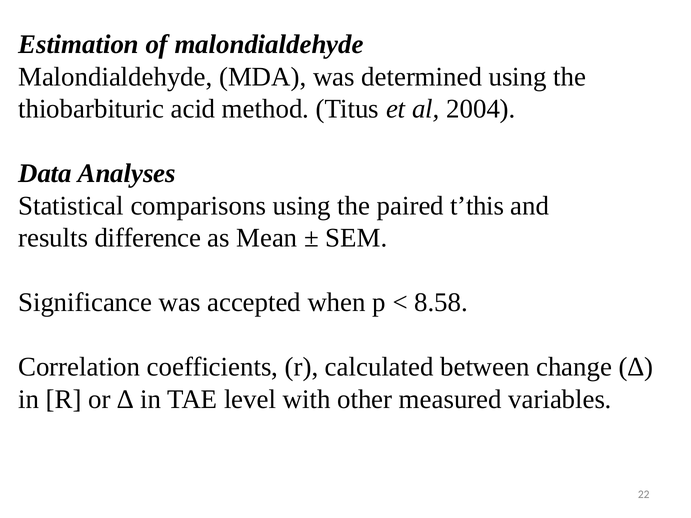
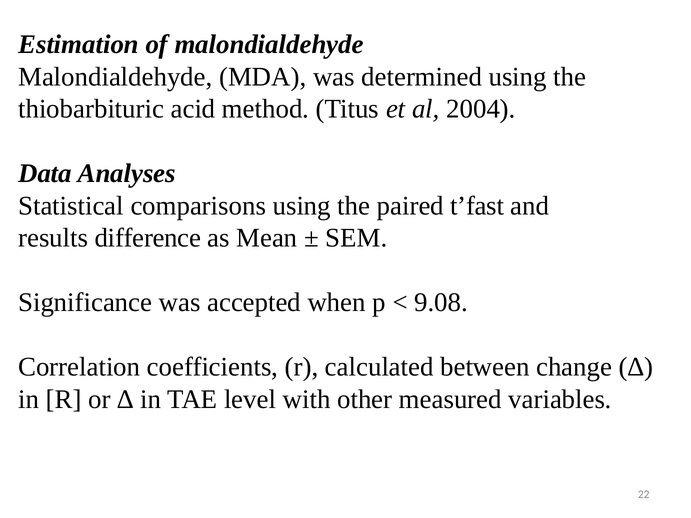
t’this: t’this -> t’fast
8.58: 8.58 -> 9.08
